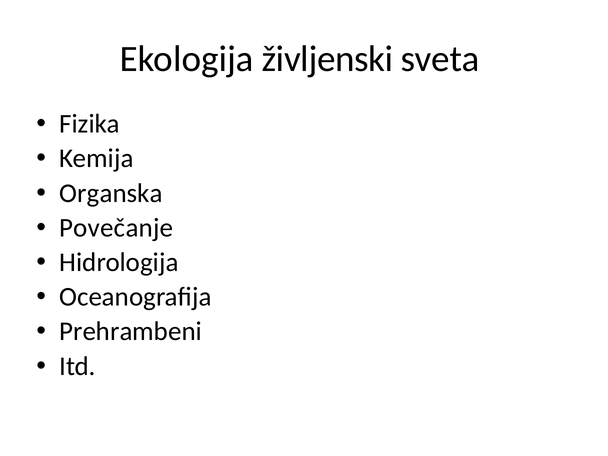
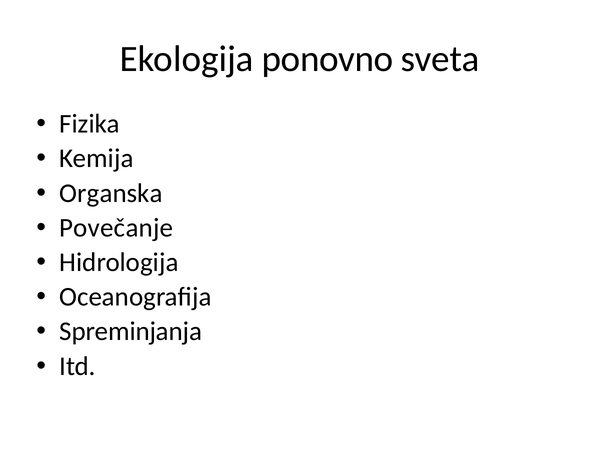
življenski: življenski -> ponovno
Prehrambeni: Prehrambeni -> Spreminjanja
